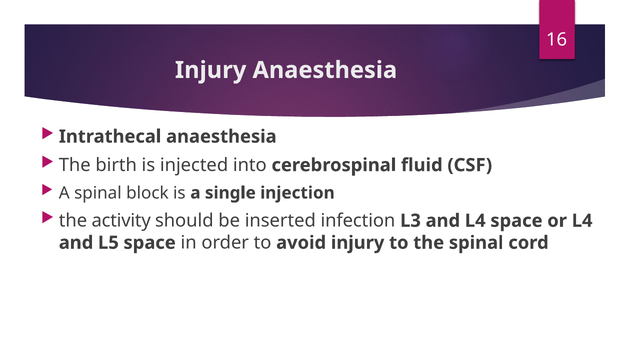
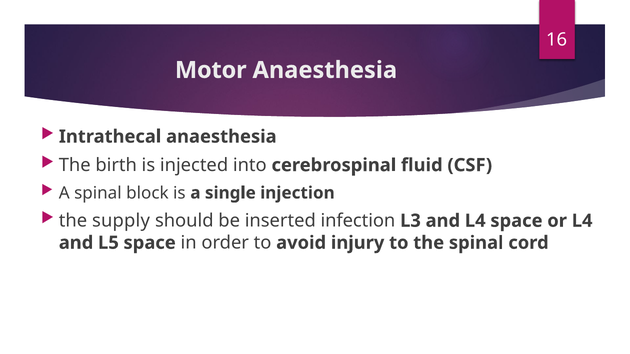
Injury at (211, 70): Injury -> Motor
activity: activity -> supply
